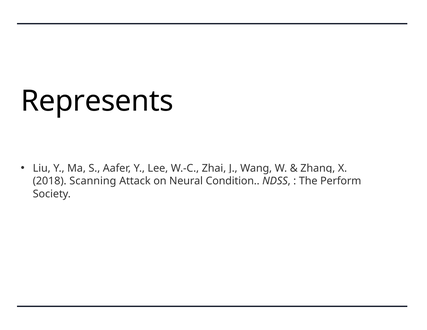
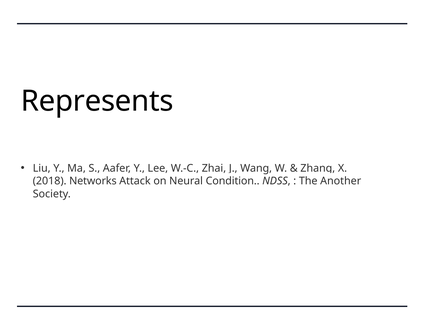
Scanning: Scanning -> Networks
Perform: Perform -> Another
